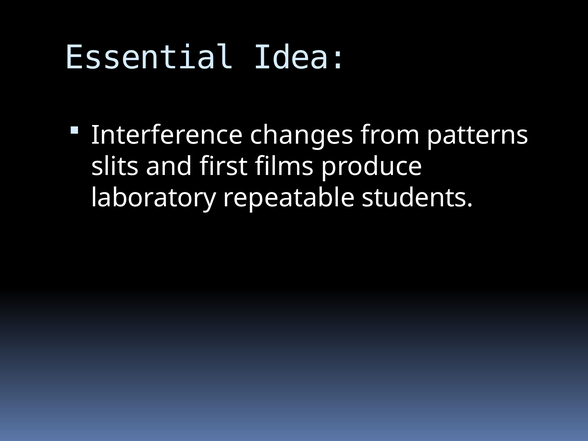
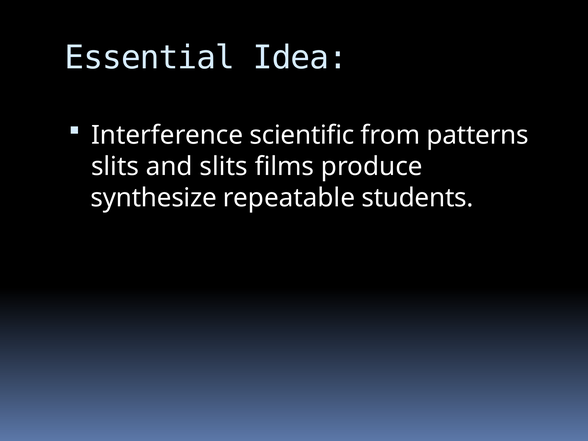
changes: changes -> scientific
and first: first -> slits
laboratory: laboratory -> synthesize
